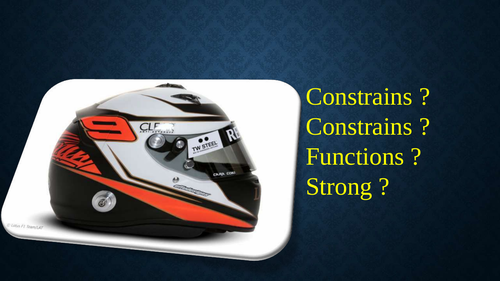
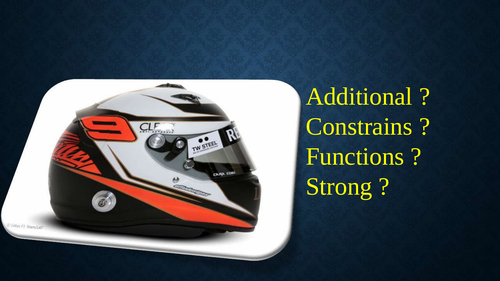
Constrains at (359, 97): Constrains -> Additional
